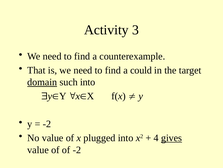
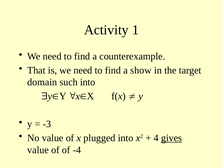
3: 3 -> 1
could: could -> show
domain underline: present -> none
-2 at (47, 123): -2 -> -3
of -2: -2 -> -4
